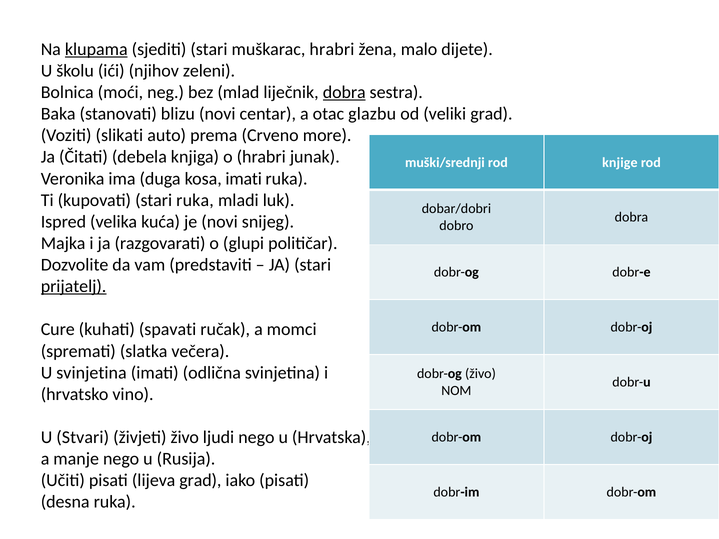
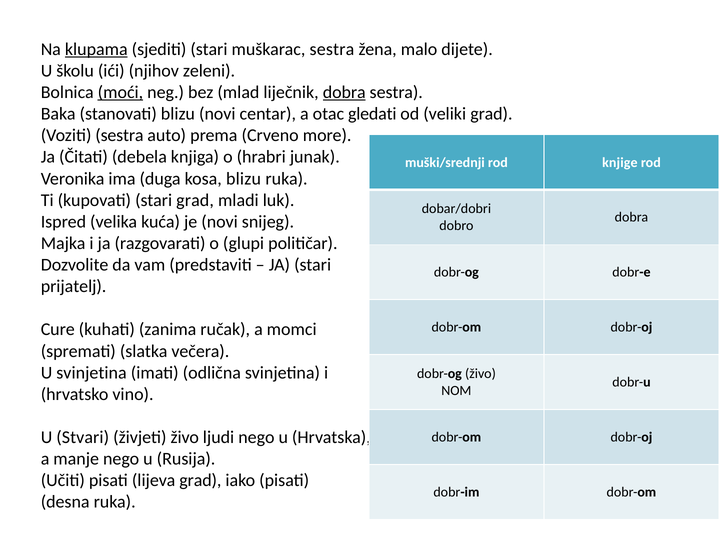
muškarac hrabri: hrabri -> sestra
moći underline: none -> present
glazbu: glazbu -> gledati
Voziti slikati: slikati -> sestra
kosa imati: imati -> blizu
stari ruka: ruka -> grad
prijatelj underline: present -> none
spavati: spavati -> zanima
